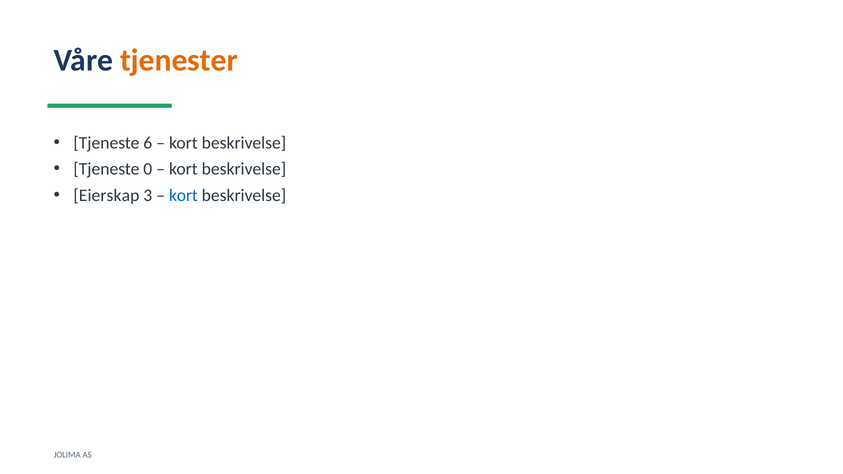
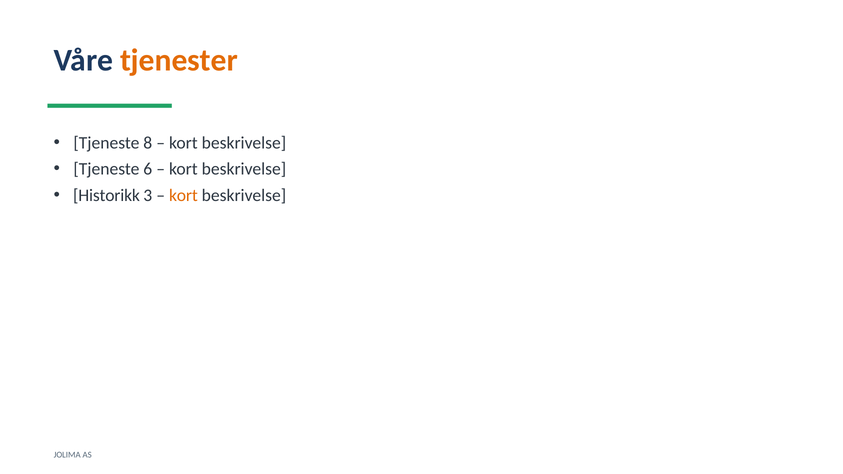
6: 6 -> 8
0: 0 -> 6
Eierskap: Eierskap -> Historikk
kort at (183, 195) colour: blue -> orange
